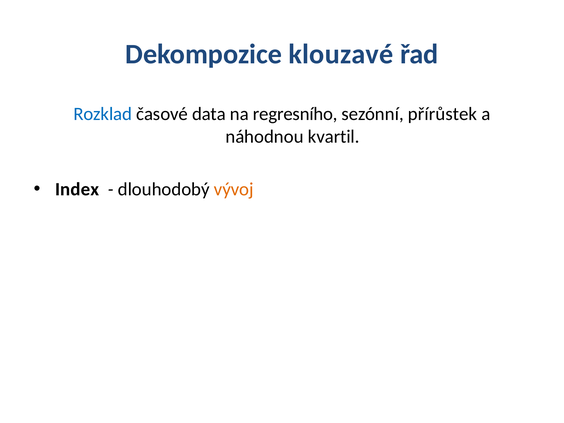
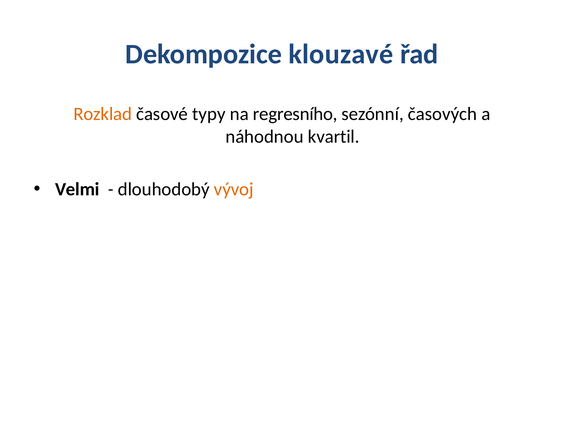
Rozklad colour: blue -> orange
data: data -> typy
přírůstek: přírůstek -> časových
Index: Index -> Velmi
